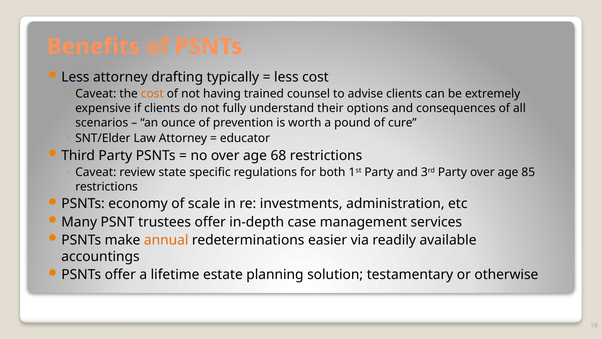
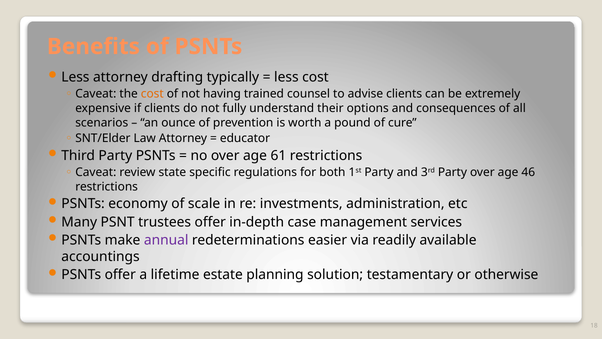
68: 68 -> 61
85: 85 -> 46
annual colour: orange -> purple
